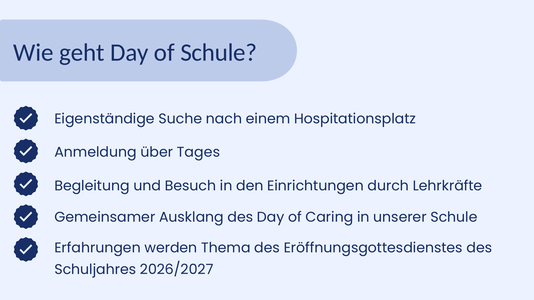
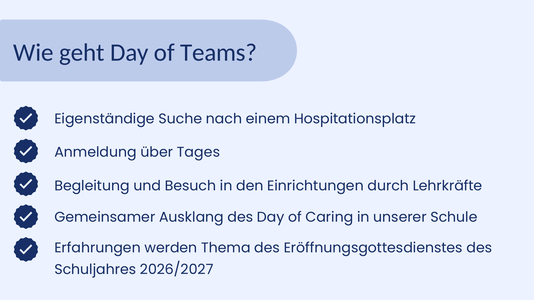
of Schule: Schule -> Teams
